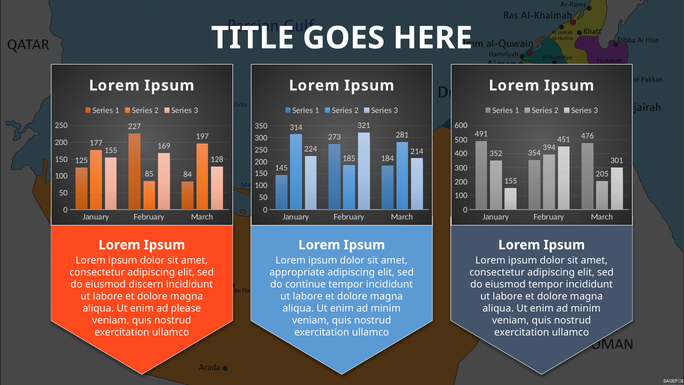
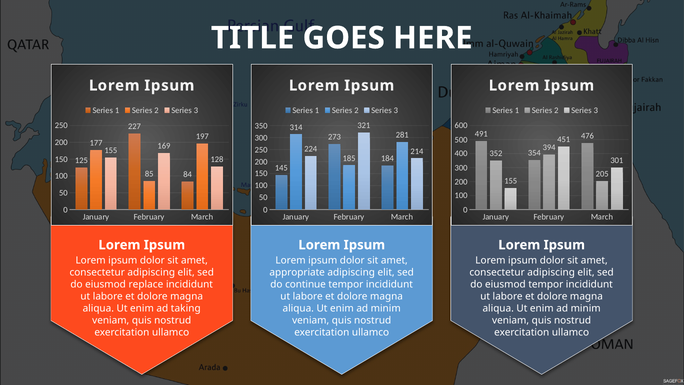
discern: discern -> replace
please: please -> taking
